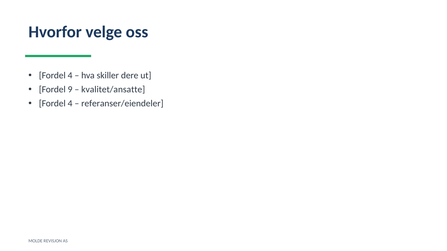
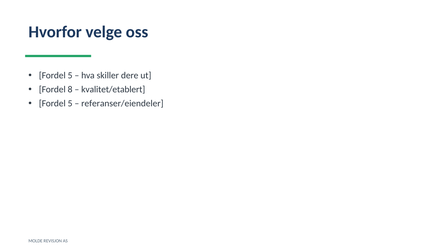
4 at (70, 76): 4 -> 5
9: 9 -> 8
kvalitet/ansatte: kvalitet/ansatte -> kvalitet/etablert
4 at (70, 104): 4 -> 5
